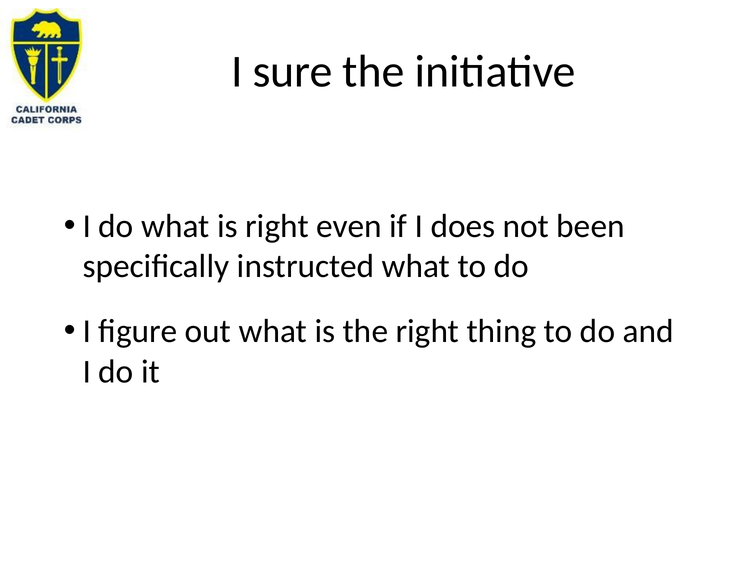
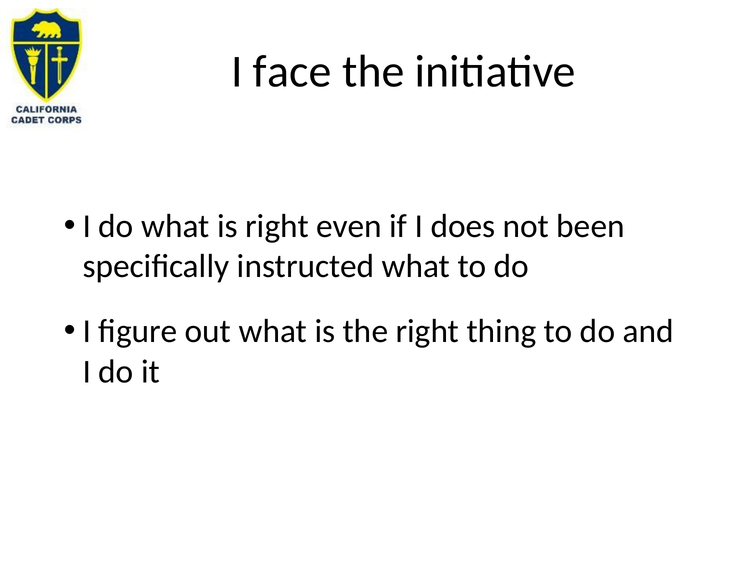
sure: sure -> face
